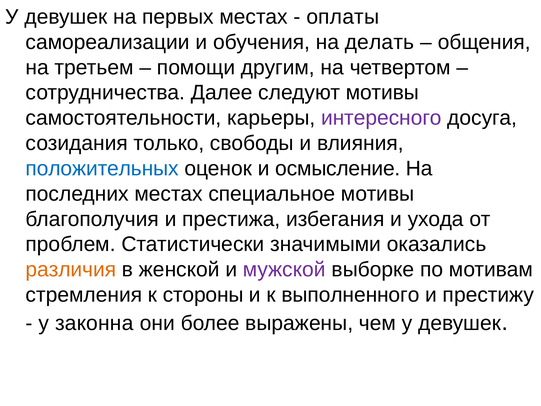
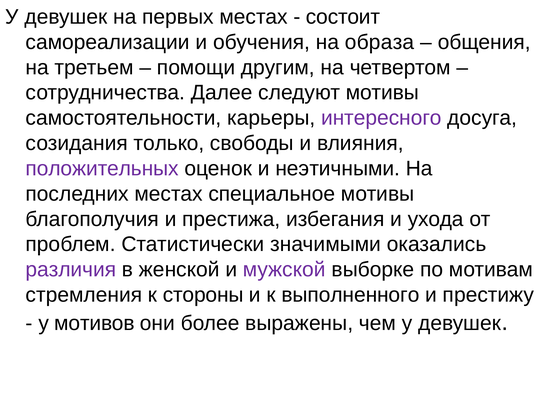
оплаты: оплаты -> состоит
делать: делать -> образа
положительных colour: blue -> purple
осмысление: осмысление -> неэтичными
различия colour: orange -> purple
законна: законна -> мотивов
